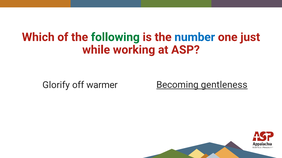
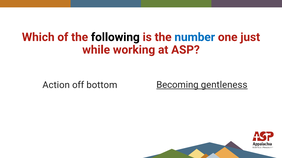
following colour: green -> black
Glorify: Glorify -> Action
warmer: warmer -> bottom
